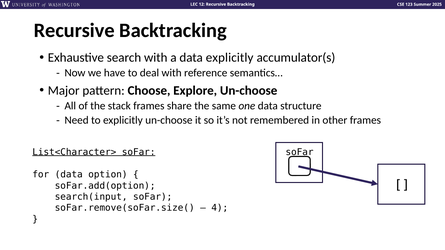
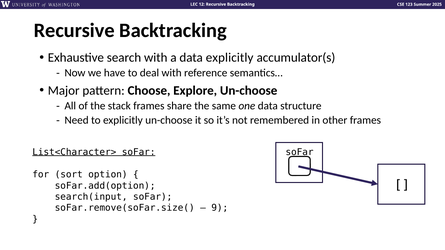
for data: data -> sort
4: 4 -> 9
